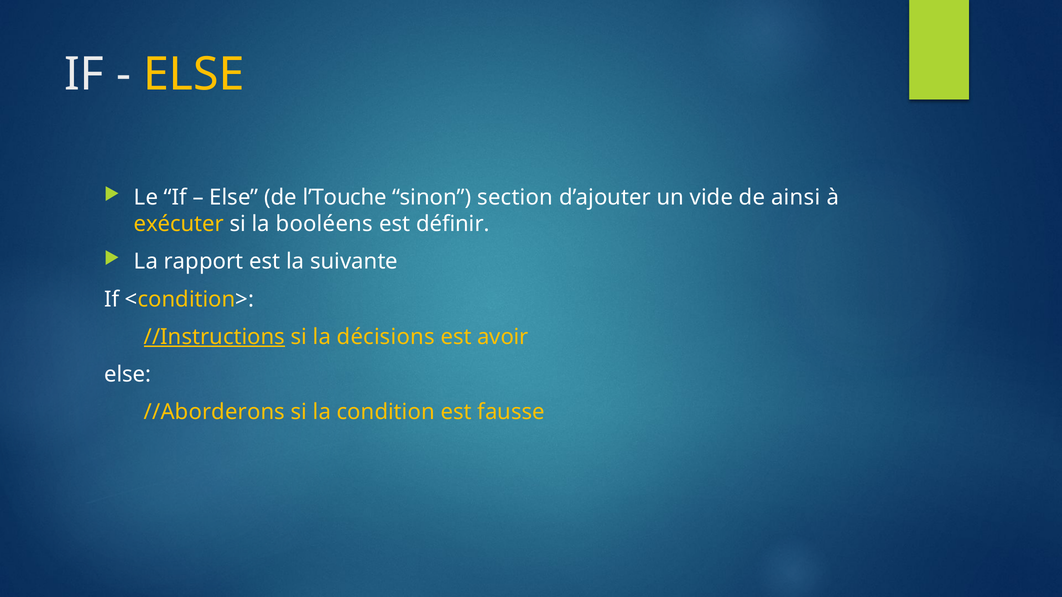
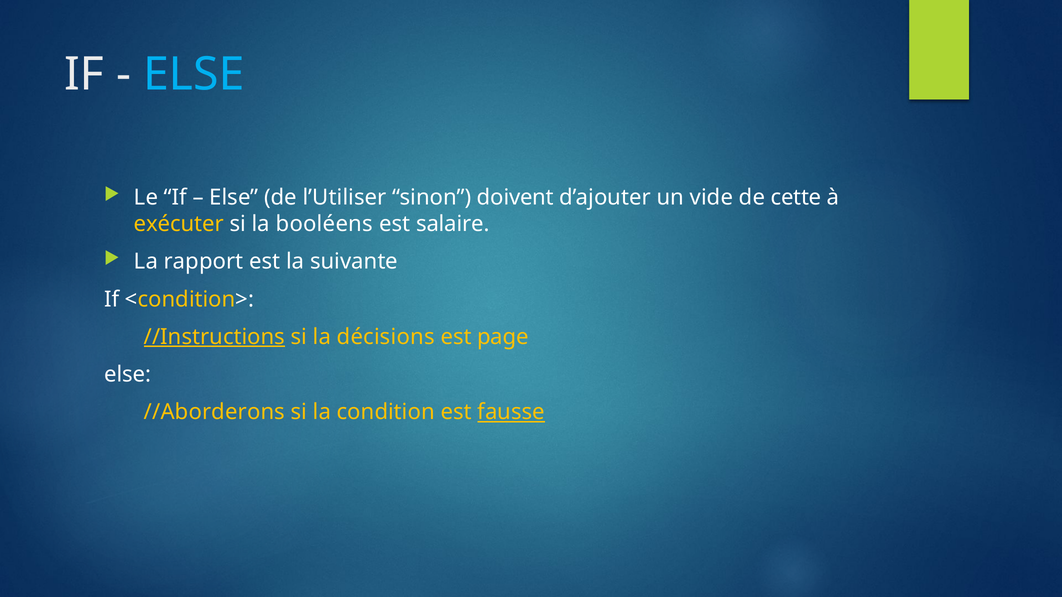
ELSE at (194, 75) colour: yellow -> light blue
l’Touche: l’Touche -> l’Utiliser
section: section -> doivent
ainsi: ainsi -> cette
définir: définir -> salaire
avoir: avoir -> page
fausse underline: none -> present
